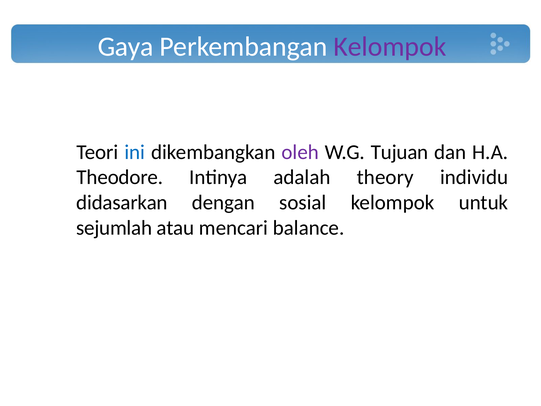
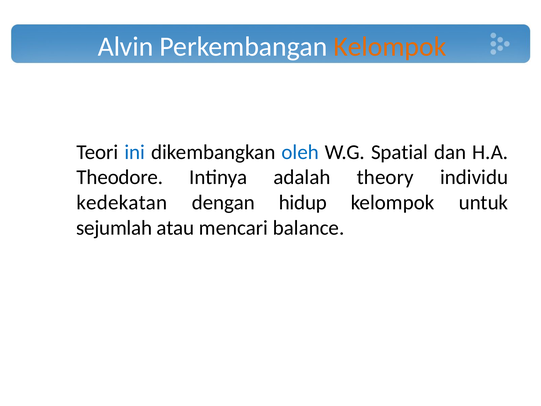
Gaya: Gaya -> Alvin
Kelompok at (390, 47) colour: purple -> orange
oleh colour: purple -> blue
Tujuan: Tujuan -> Spatial
didasarkan: didasarkan -> kedekatan
sosial: sosial -> hidup
